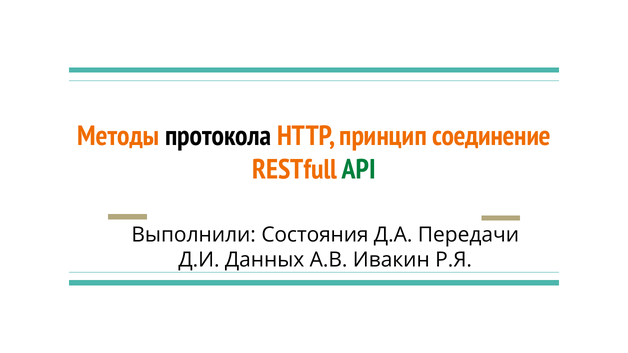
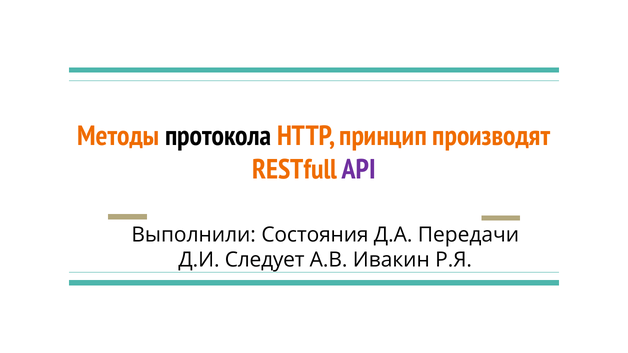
соединение: соединение -> производят
API colour: green -> purple
Данных: Данных -> Следует
